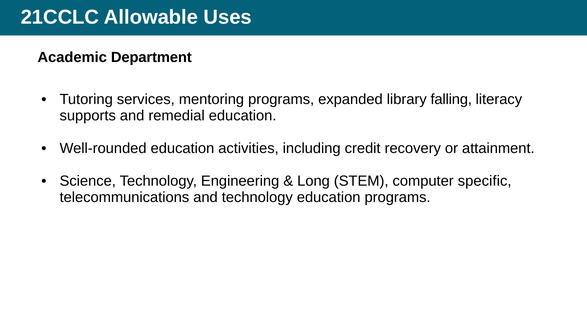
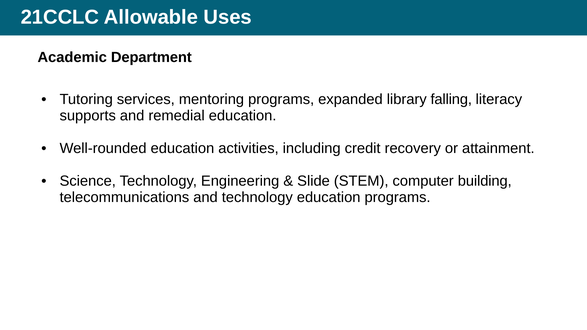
Long: Long -> Slide
specific: specific -> building
